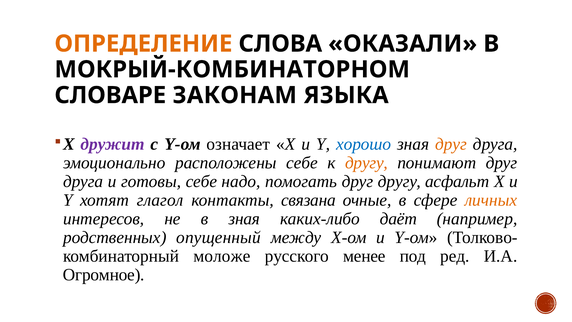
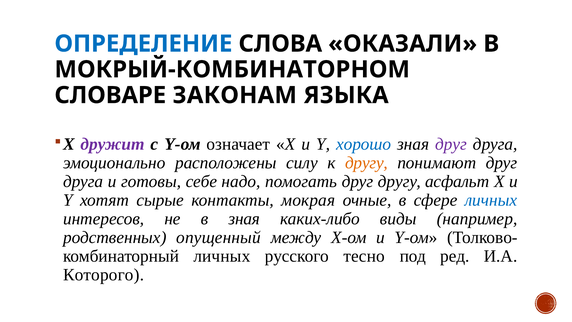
ОПРЕДЕЛЕНИЕ colour: orange -> blue
друг at (451, 144) colour: orange -> purple
расположены себе: себе -> силу
глагол: глагол -> сырые
связана: связана -> мокрая
личных at (491, 200) colour: orange -> blue
даёт: даёт -> виды
моложе at (222, 256): моложе -> личных
менее: менее -> тесно
Огромное: Огромное -> Которого
